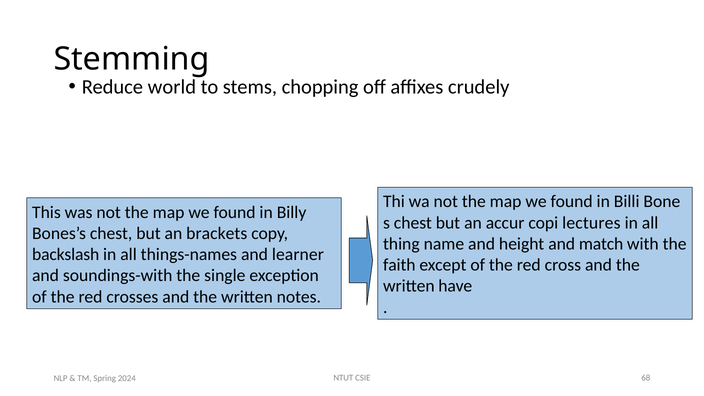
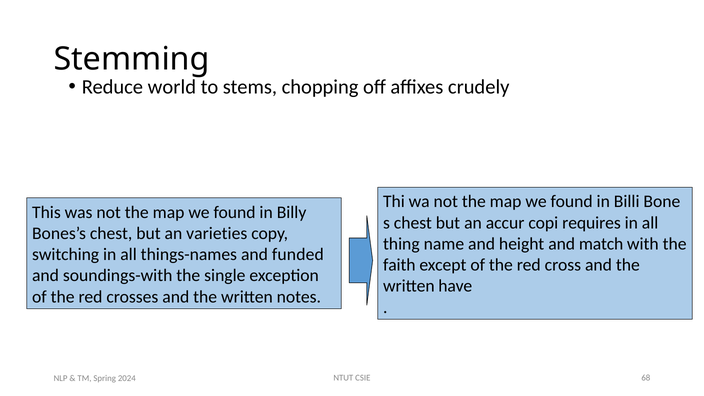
lectures: lectures -> requires
brackets: brackets -> varieties
backslash: backslash -> switching
learner: learner -> funded
